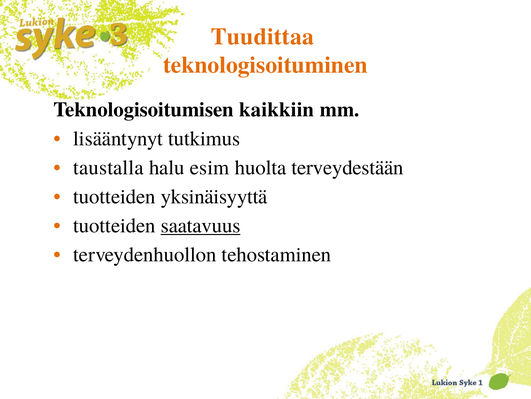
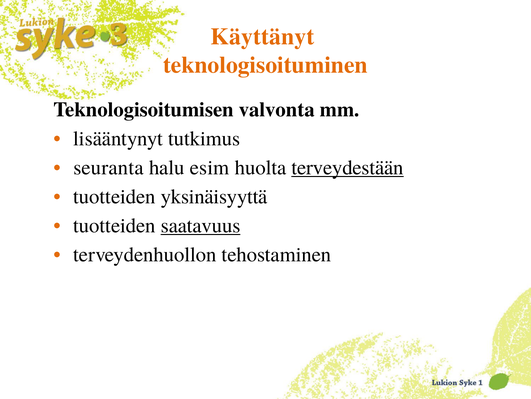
Tuudittaa: Tuudittaa -> Käyttänyt
kaikkiin: kaikkiin -> valvonta
taustalla: taustalla -> seuranta
terveydestään underline: none -> present
